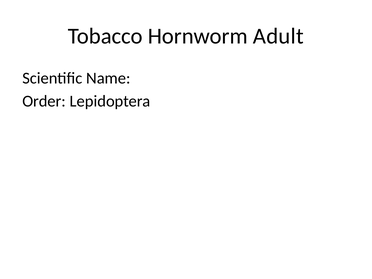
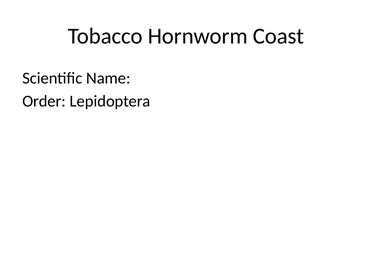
Adult: Adult -> Coast
